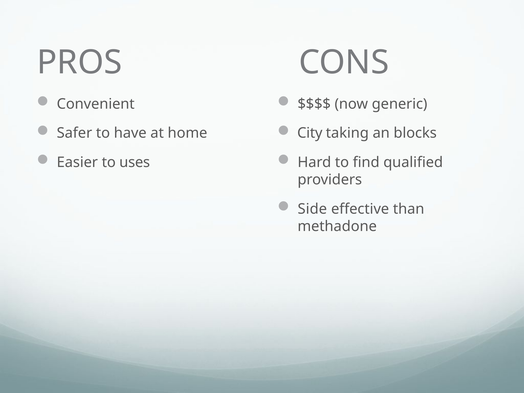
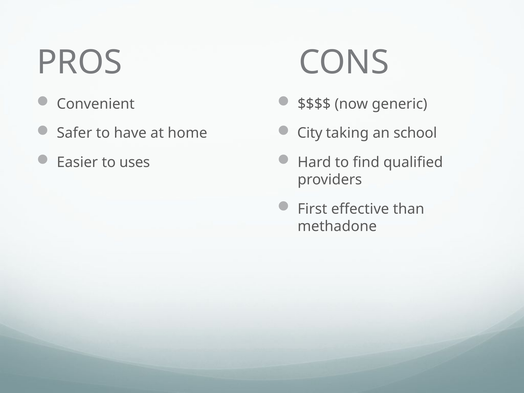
blocks: blocks -> school
Side: Side -> First
